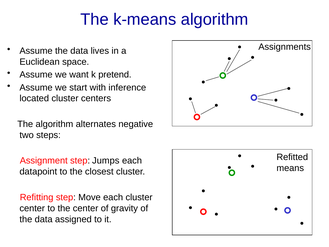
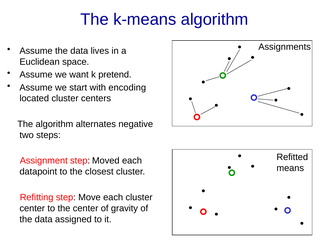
inference: inference -> encoding
Jumps: Jumps -> Moved
